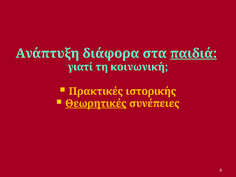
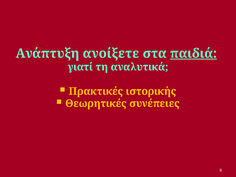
διάφορα: διάφορα -> ανοίξετε
κοινωνική: κοινωνική -> αναλυτικά
Θεωρητικές underline: present -> none
